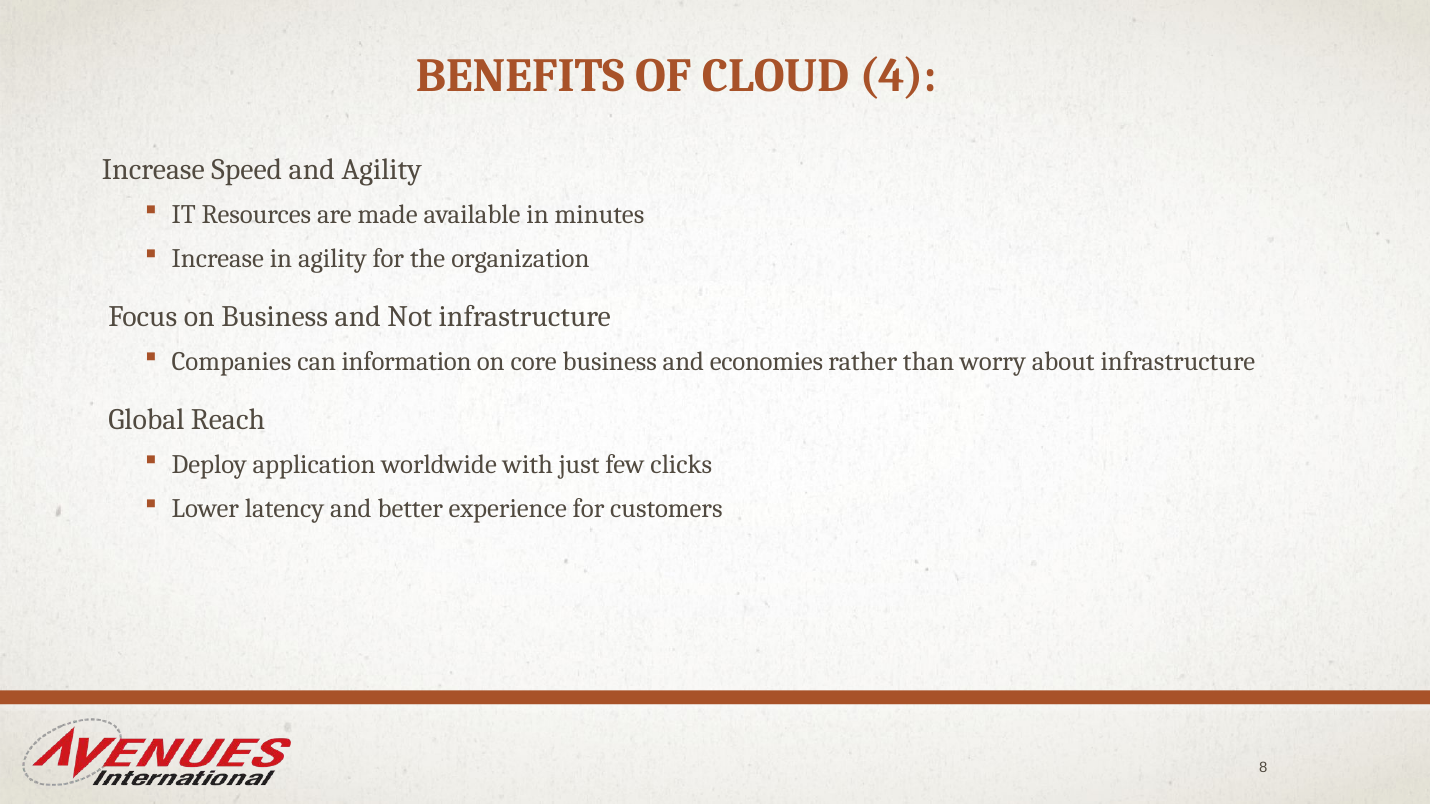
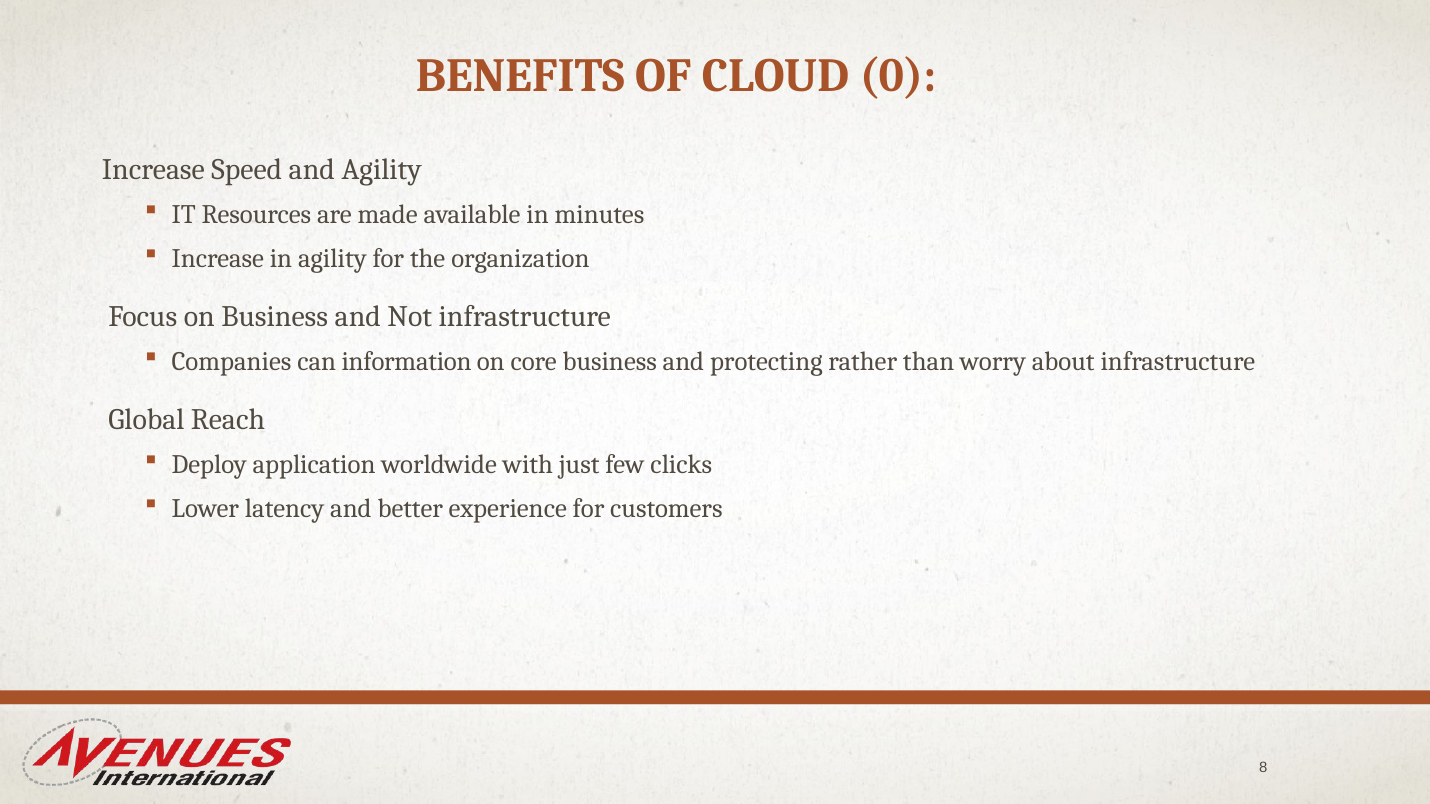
4: 4 -> 0
economies: economies -> protecting
